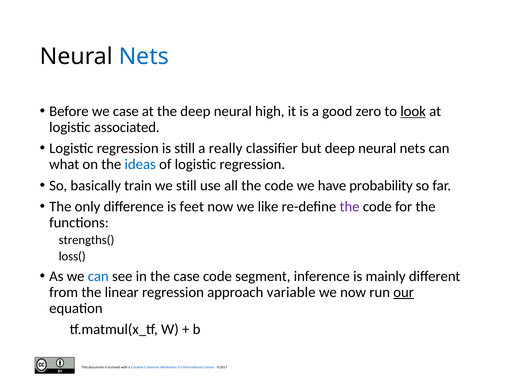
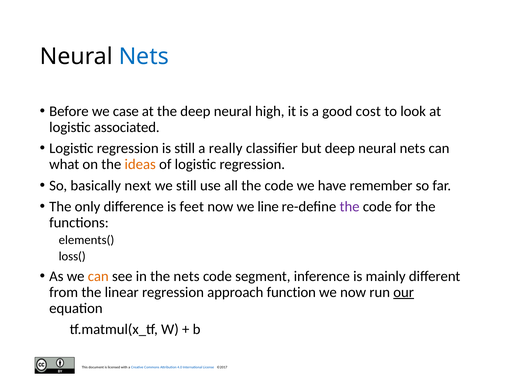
zero: zero -> cost
look underline: present -> none
ideas colour: blue -> orange
train: train -> next
probability: probability -> remember
like: like -> line
strengths(: strengths( -> elements(
can at (98, 276) colour: blue -> orange
the case: case -> nets
variable: variable -> function
